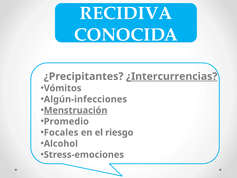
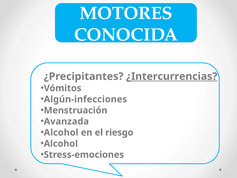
RECIDIVA: RECIDIVA -> MOTORES
Menstruación underline: present -> none
Promedio: Promedio -> Avanzada
Focales at (61, 132): Focales -> Alcohol
